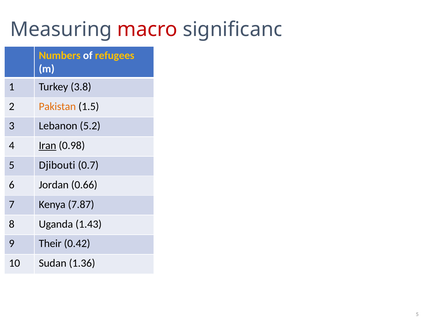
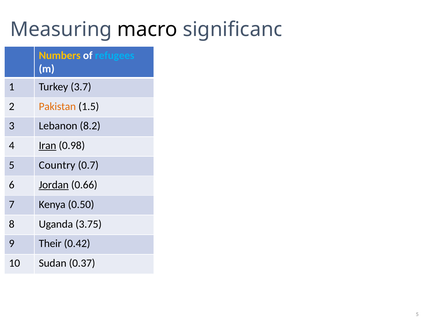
macro colour: red -> black
refugees at (115, 55) colour: yellow -> light blue
3.8: 3.8 -> 3.7
5.2: 5.2 -> 8.2
5 Djibouti: Djibouti -> Country
Jordan at (54, 185) underline: none -> present
7.87: 7.87 -> 0.50
1.43: 1.43 -> 3.75
1.36: 1.36 -> 0.37
